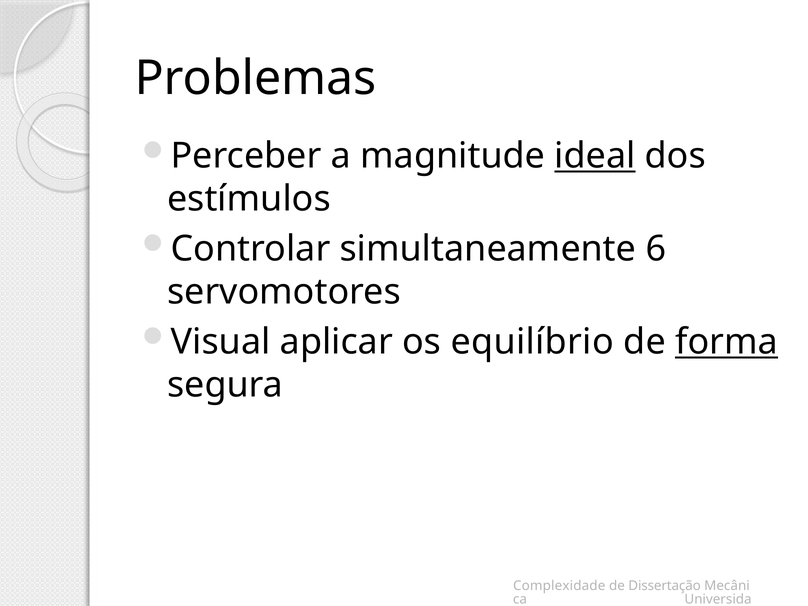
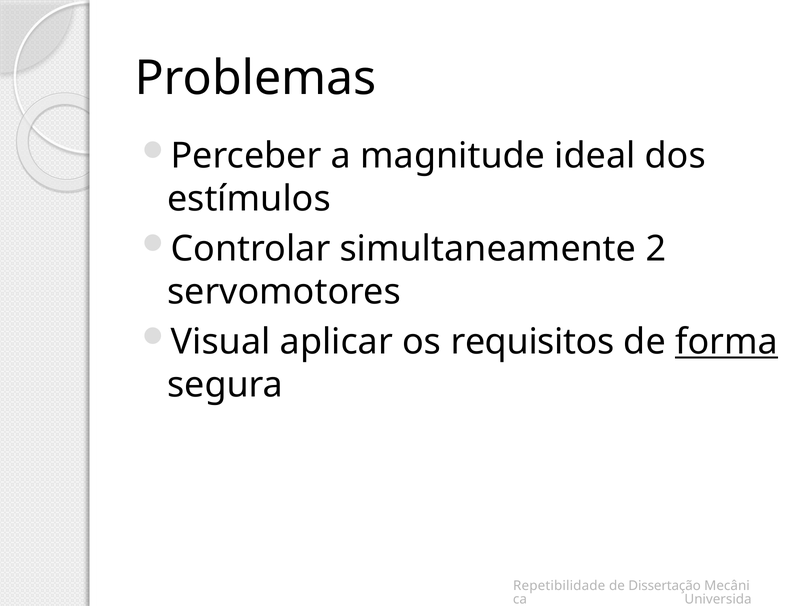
ideal underline: present -> none
6: 6 -> 2
equilíbrio: equilíbrio -> requisitos
Complexidade: Complexidade -> Repetibilidade
